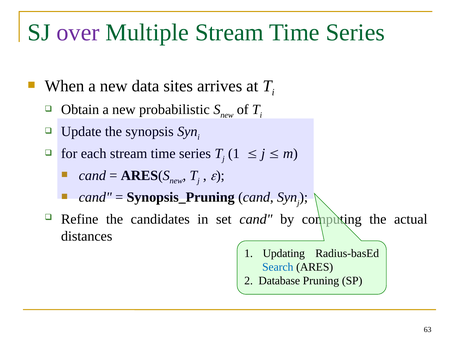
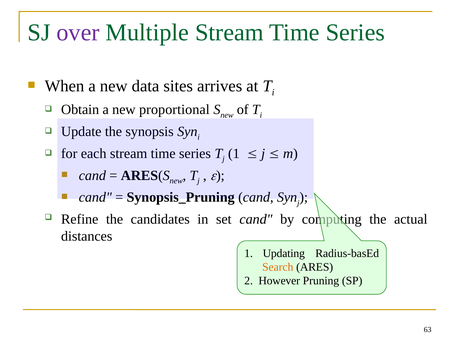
probabilistic: probabilistic -> proportional
Search colour: blue -> orange
Database: Database -> However
